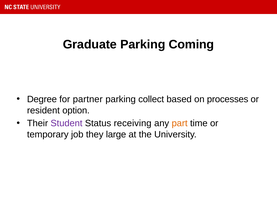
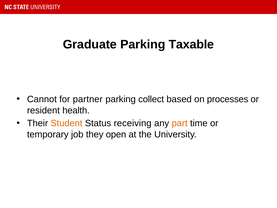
Coming: Coming -> Taxable
Degree: Degree -> Cannot
option: option -> health
Student colour: purple -> orange
large: large -> open
